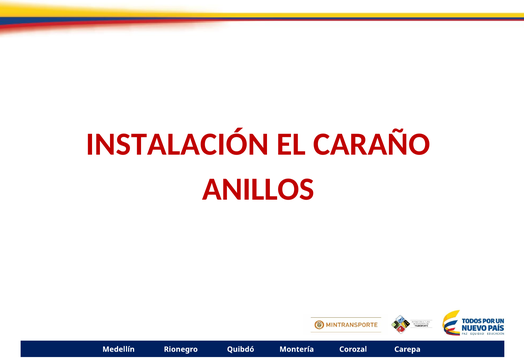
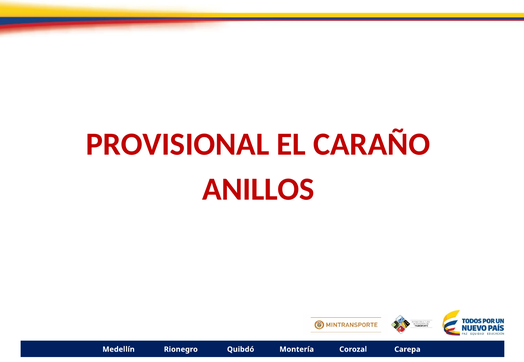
INSTALACIÓN: INSTALACIÓN -> PROVISIONAL
